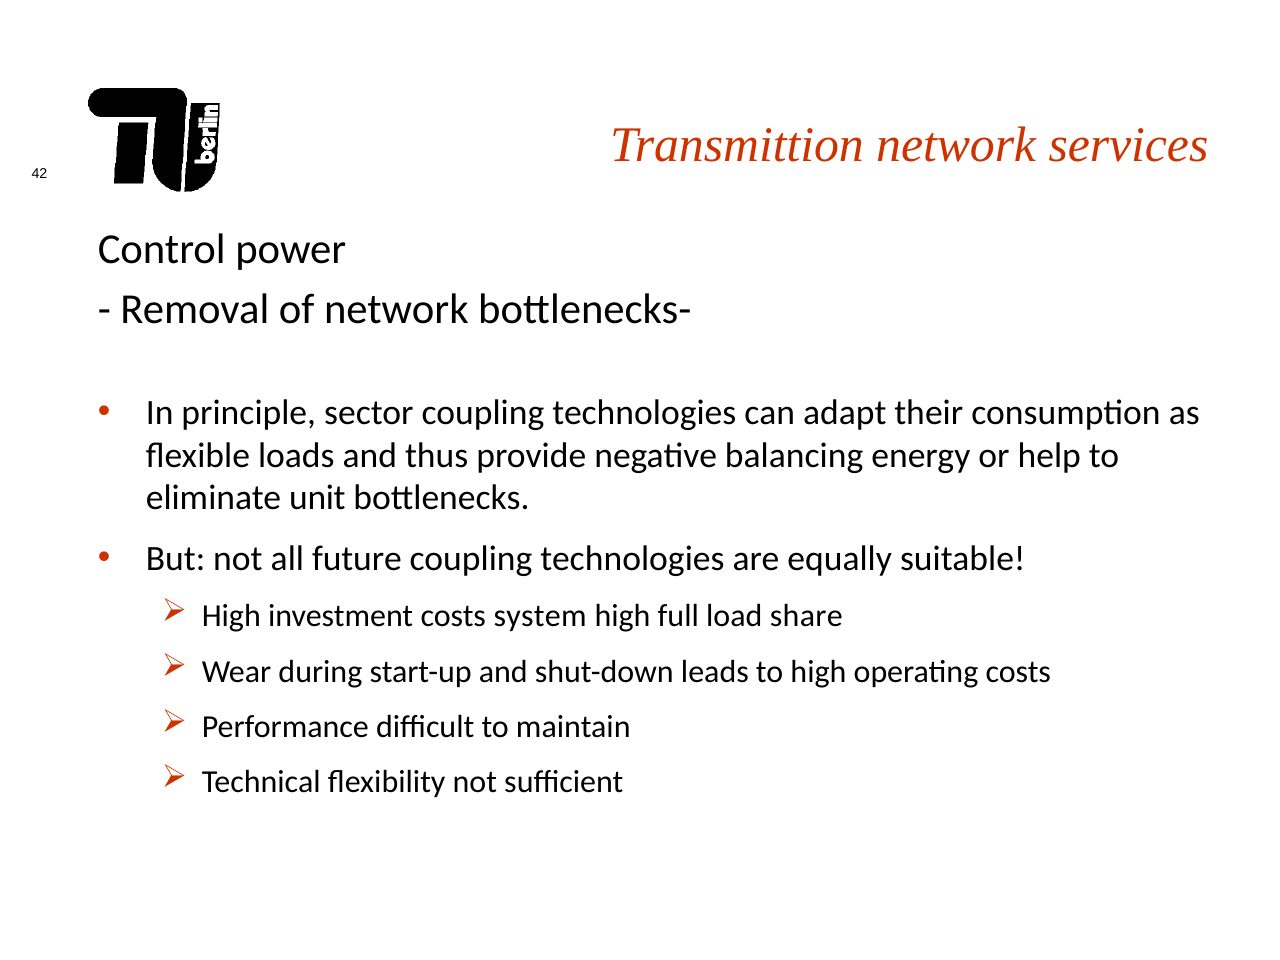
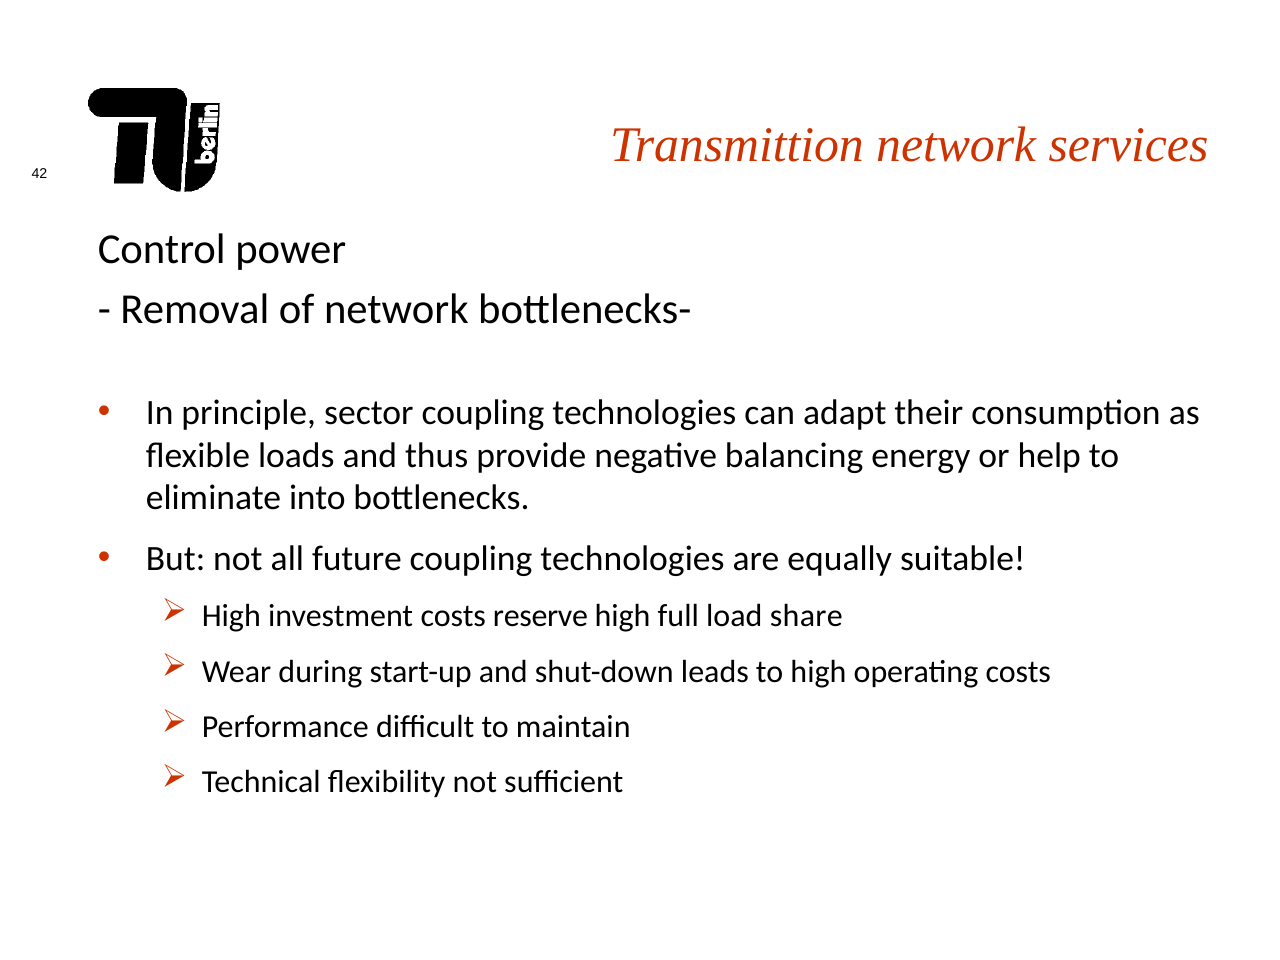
unit: unit -> into
system: system -> reserve
